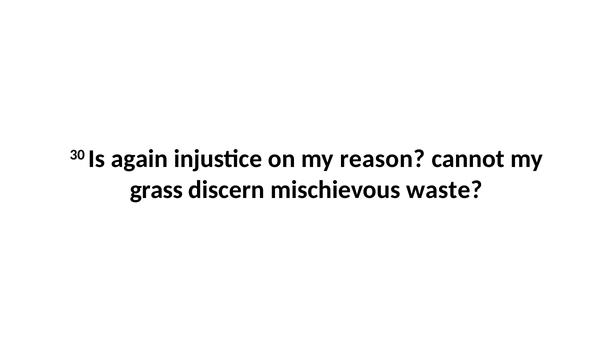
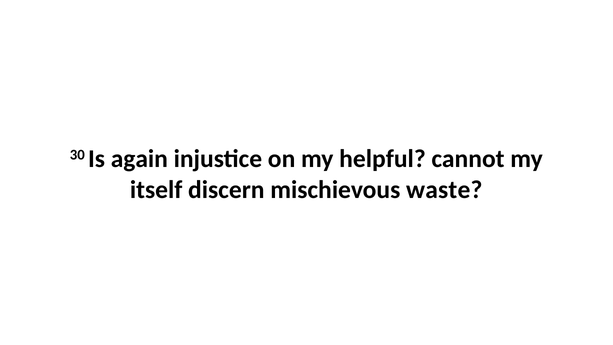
reason: reason -> helpful
grass: grass -> itself
